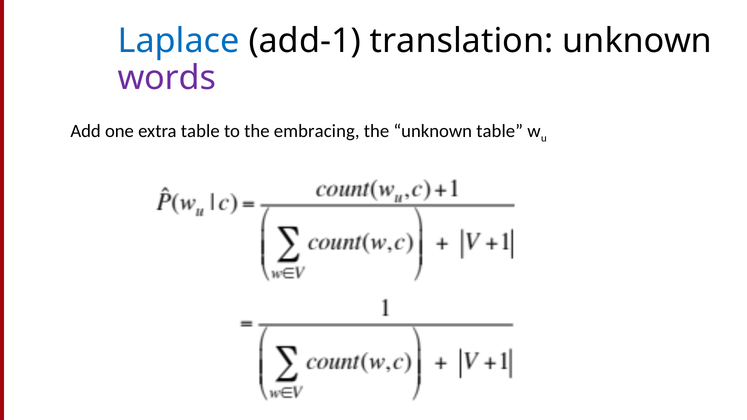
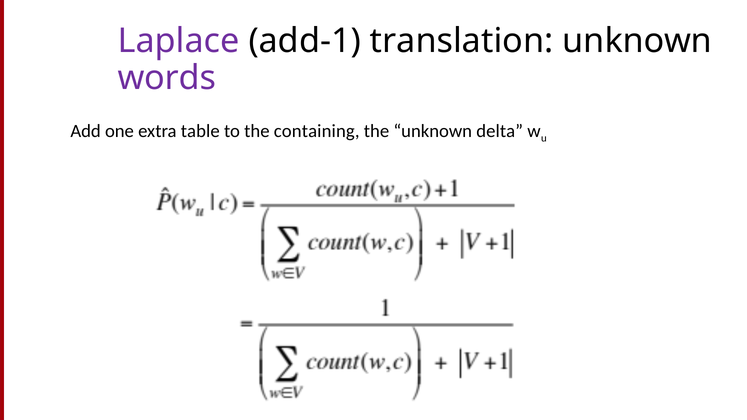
Laplace colour: blue -> purple
embracing: embracing -> containing
unknown table: table -> delta
